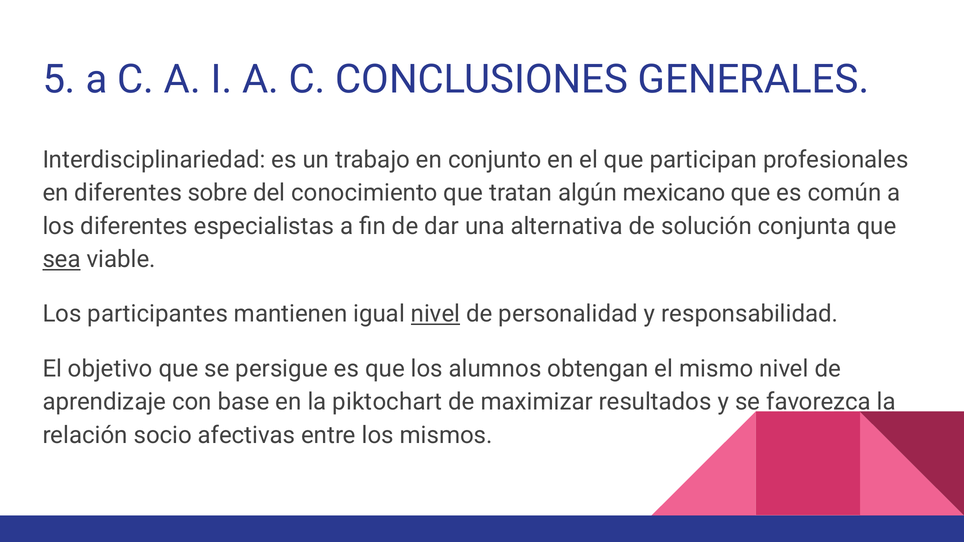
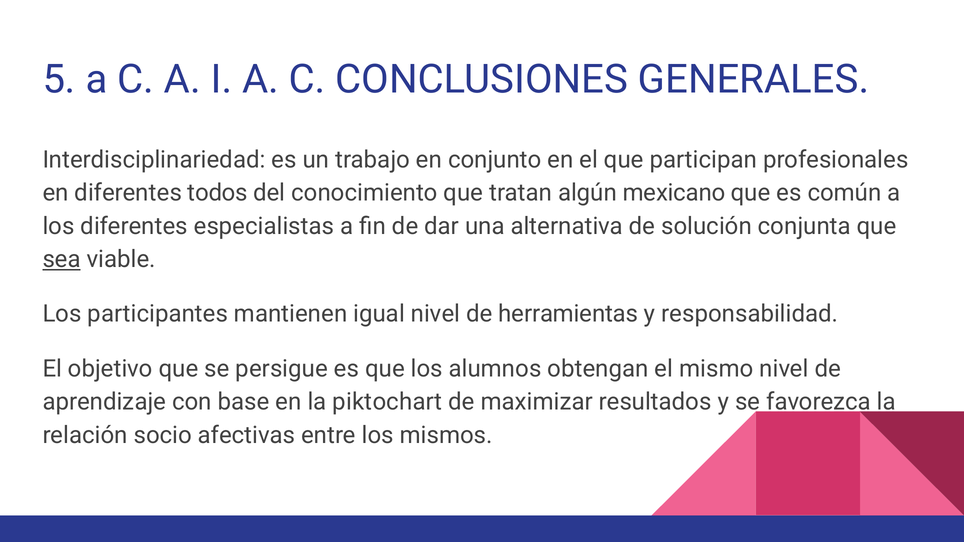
sobre: sobre -> todos
nivel at (436, 314) underline: present -> none
personalidad: personalidad -> herramientas
